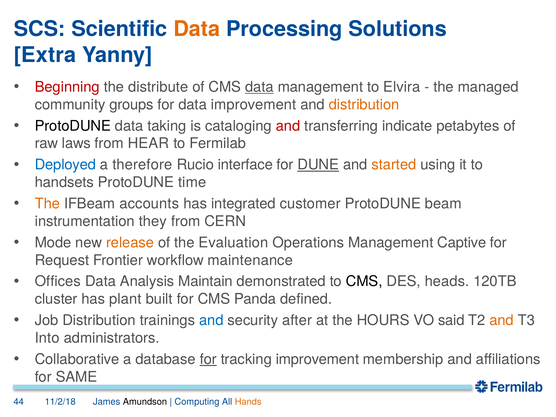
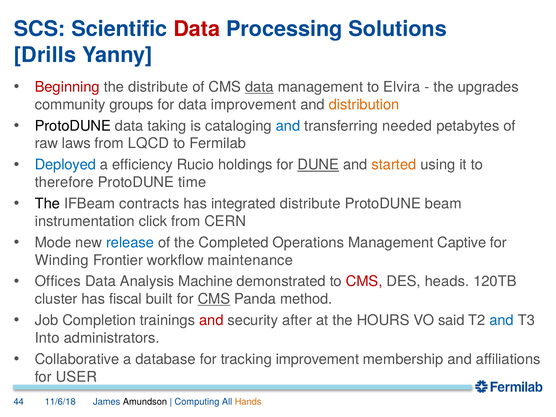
Data at (197, 29) colour: orange -> red
Extra: Extra -> Drills
managed: managed -> upgrades
and at (288, 126) colour: red -> blue
indicate: indicate -> needed
HEAR: HEAR -> LQCD
therefore: therefore -> efficiency
interface: interface -> holdings
handsets: handsets -> therefore
The at (47, 204) colour: orange -> black
accounts: accounts -> contracts
integrated customer: customer -> distribute
they: they -> click
release colour: orange -> blue
Evaluation: Evaluation -> Completed
Request: Request -> Winding
Maintain: Maintain -> Machine
CMS at (364, 281) colour: black -> red
plant: plant -> fiscal
CMS at (214, 299) underline: none -> present
defined: defined -> method
Job Distribution: Distribution -> Completion
and at (211, 320) colour: blue -> red
and at (502, 320) colour: orange -> blue
for at (208, 359) underline: present -> none
SAME: SAME -> USER
11/2/18: 11/2/18 -> 11/6/18
